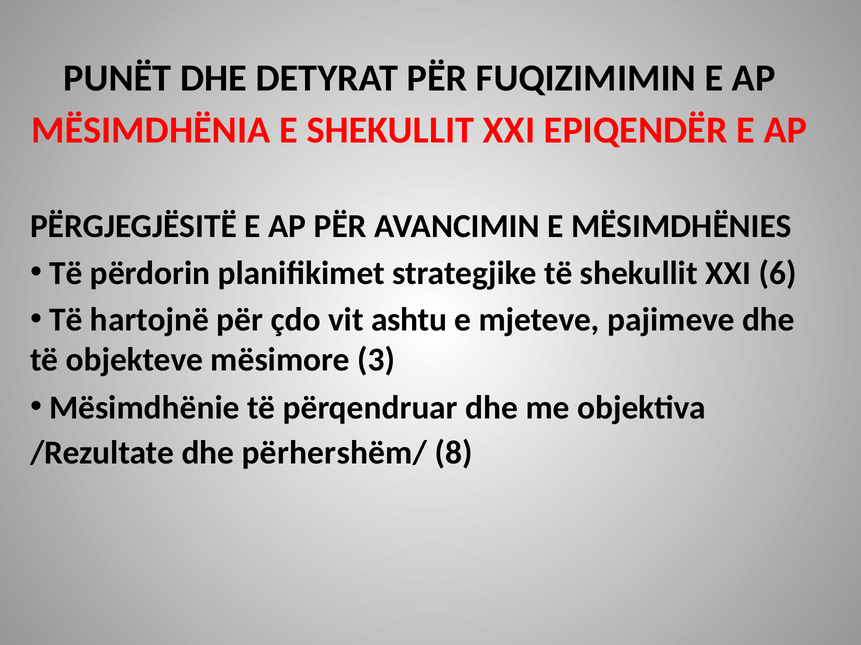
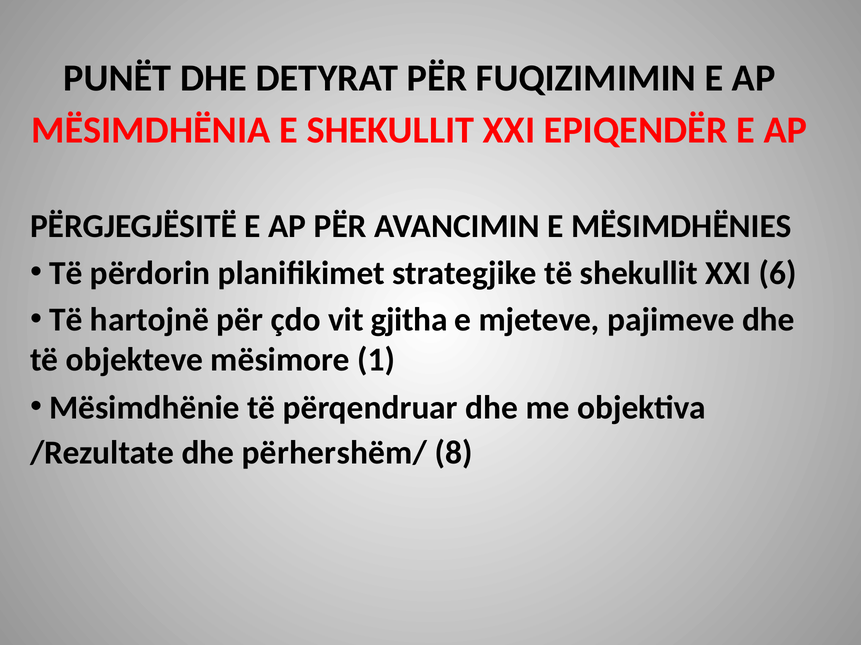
ashtu: ashtu -> gjitha
3: 3 -> 1
